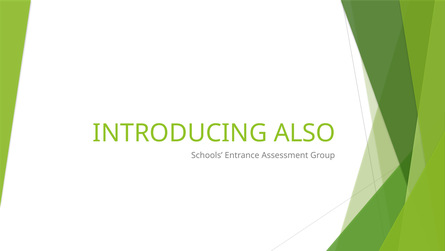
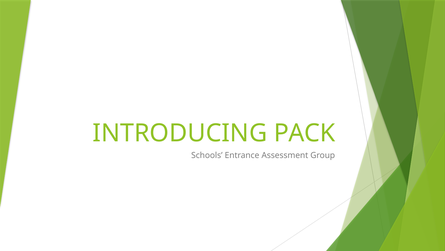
ALSO: ALSO -> PACK
